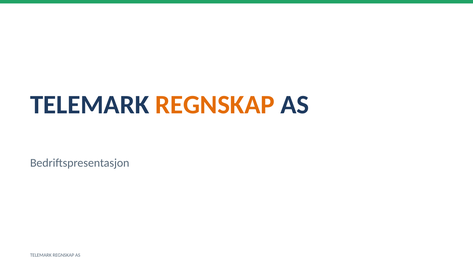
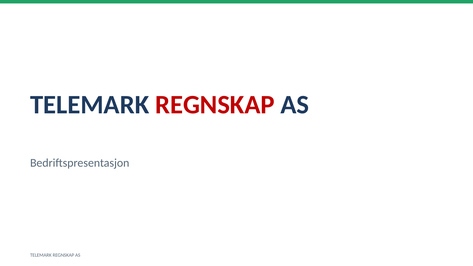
REGNSKAP at (215, 105) colour: orange -> red
